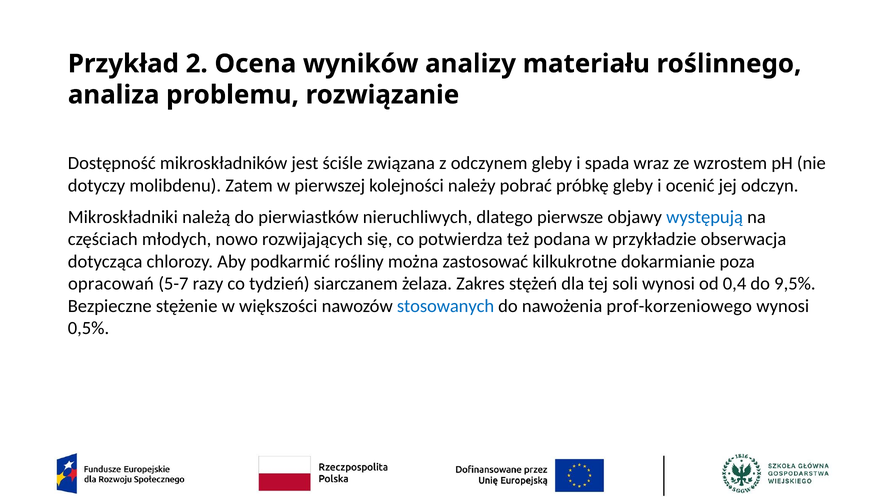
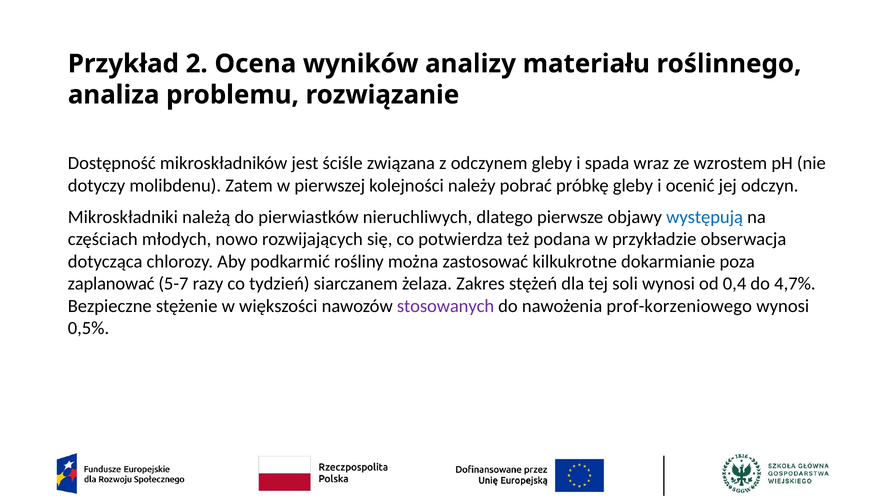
opracowań: opracowań -> zaplanować
9,5%: 9,5% -> 4,7%
stosowanych colour: blue -> purple
